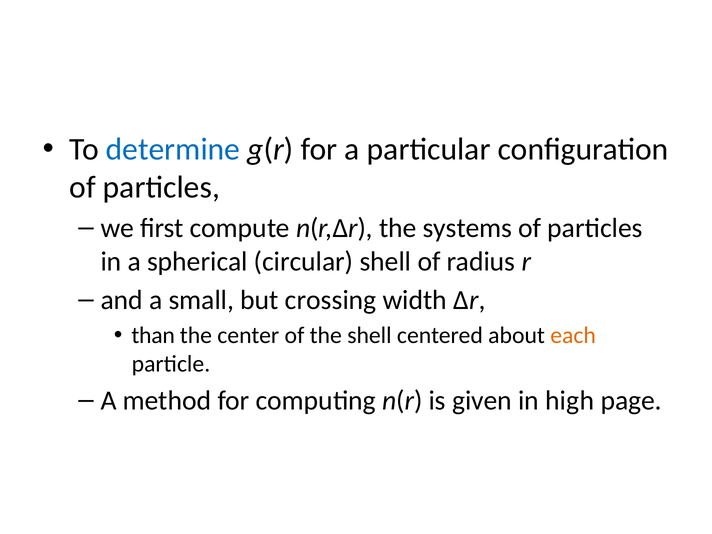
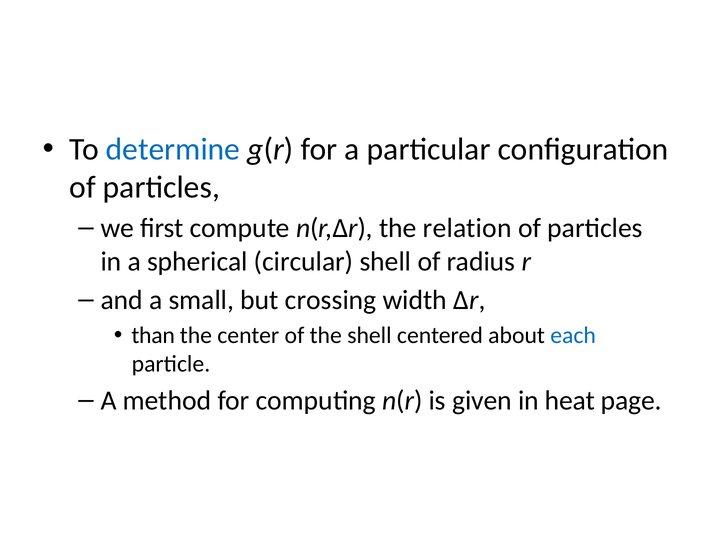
systems: systems -> relation
each colour: orange -> blue
high: high -> heat
